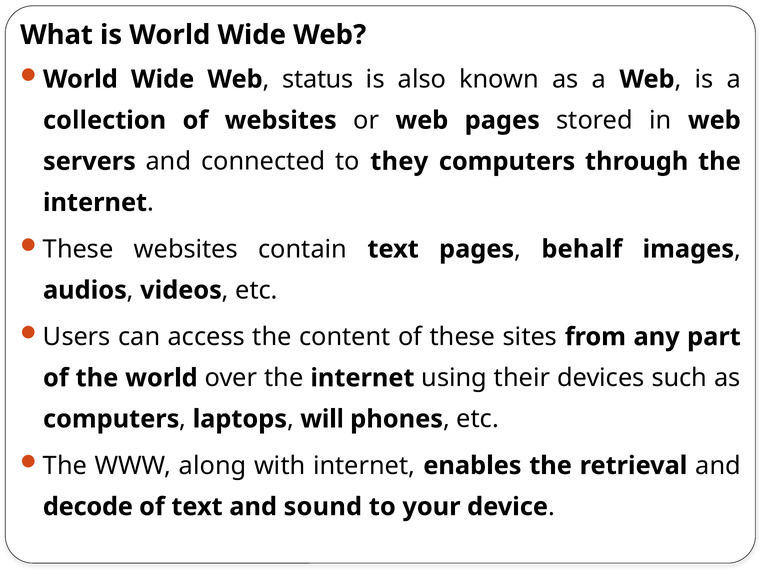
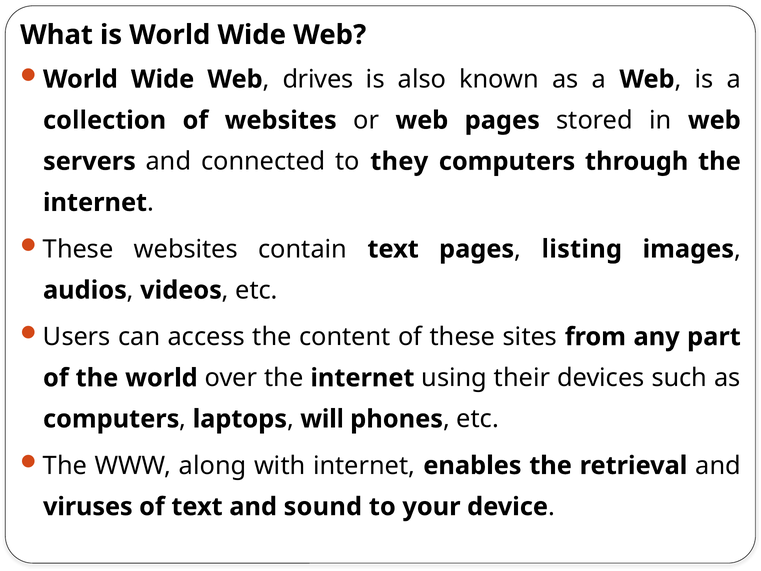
status: status -> drives
behalf: behalf -> listing
decode: decode -> viruses
